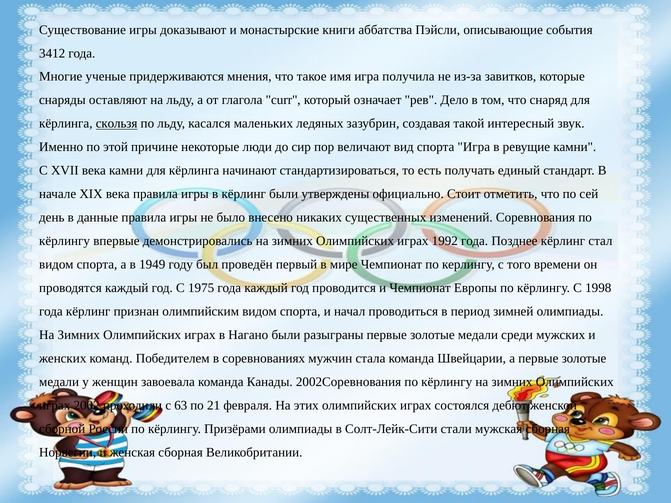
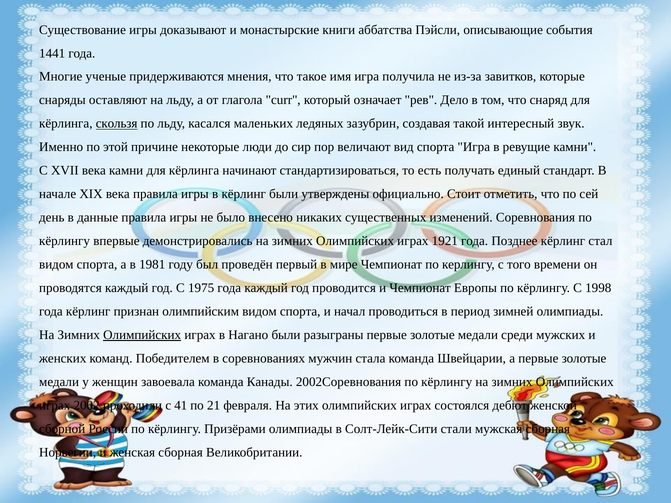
3412: 3412 -> 1441
1992: 1992 -> 1921
1949: 1949 -> 1981
Олимпийских at (142, 335) underline: none -> present
63: 63 -> 41
